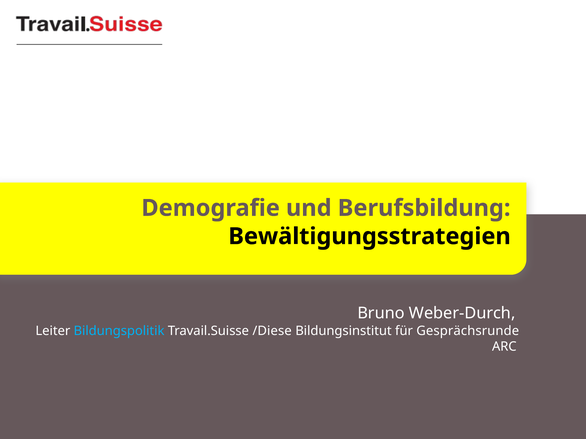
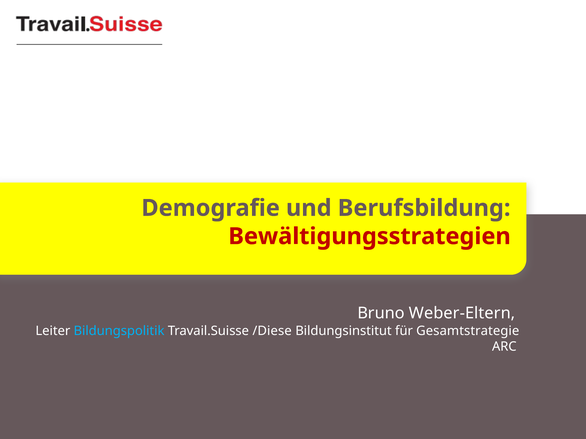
Bewältigungsstrategien colour: black -> red
Weber-Durch: Weber-Durch -> Weber-Eltern
Gesprächsrunde: Gesprächsrunde -> Gesamtstrategie
